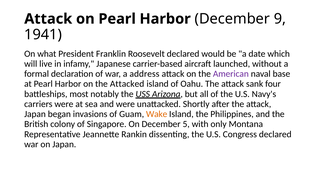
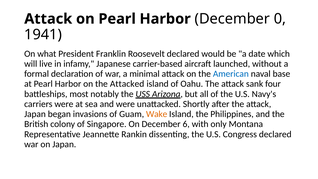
9: 9 -> 0
address: address -> minimal
American colour: purple -> blue
5: 5 -> 6
